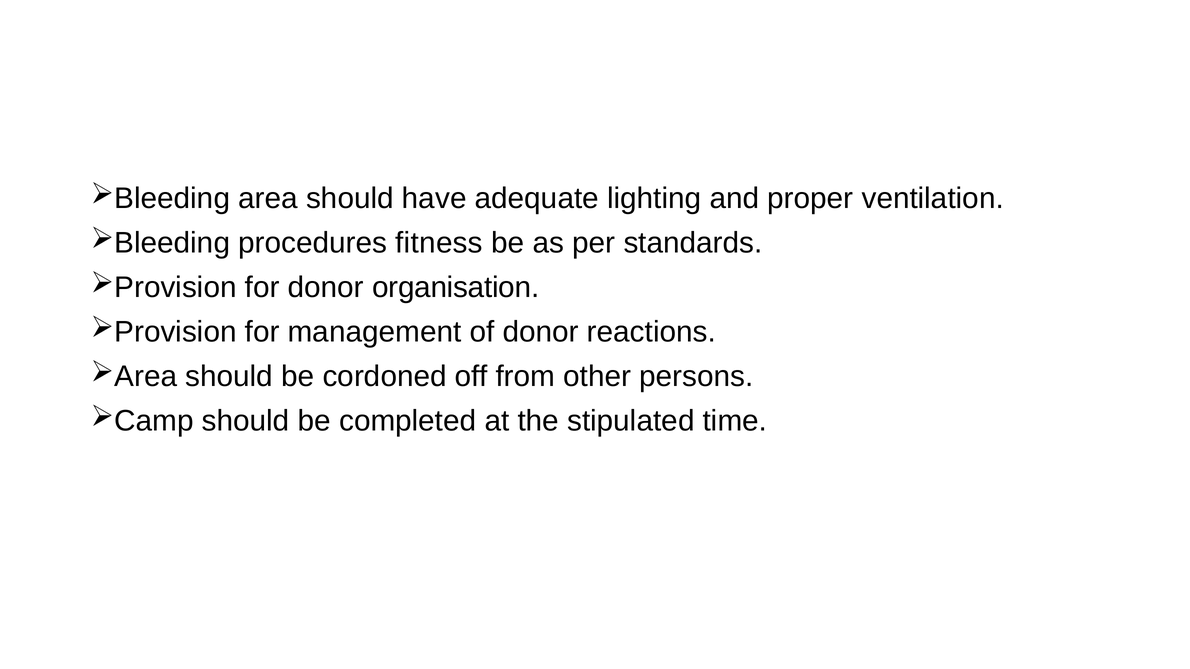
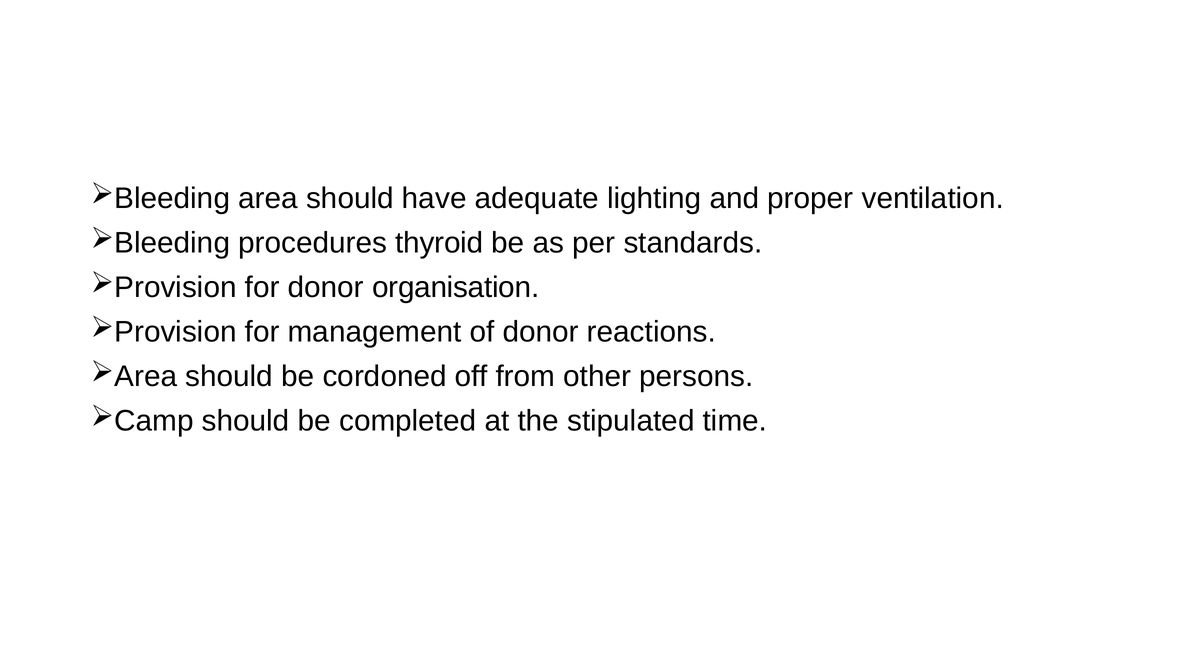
fitness: fitness -> thyroid
